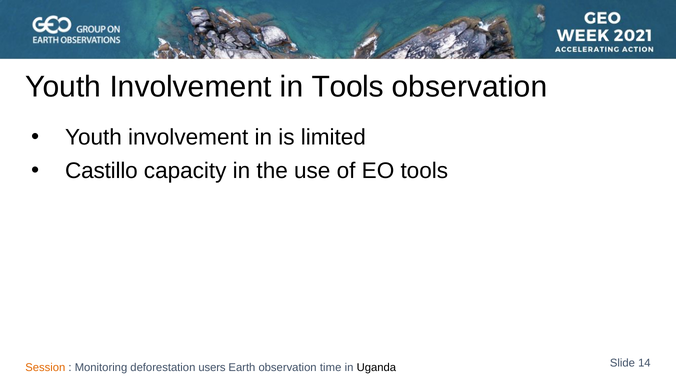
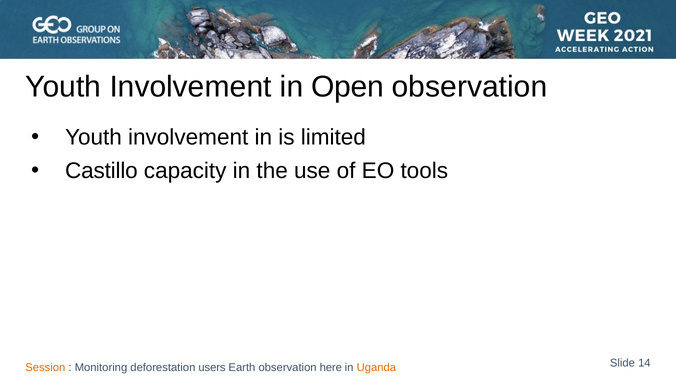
in Tools: Tools -> Open
time: time -> here
Uganda colour: black -> orange
